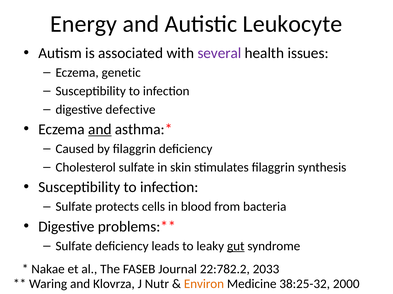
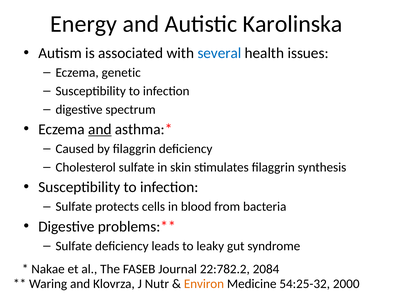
Leukocyte: Leukocyte -> Karolinska
several colour: purple -> blue
defective: defective -> spectrum
gut underline: present -> none
2033: 2033 -> 2084
38:25-32: 38:25-32 -> 54:25-32
